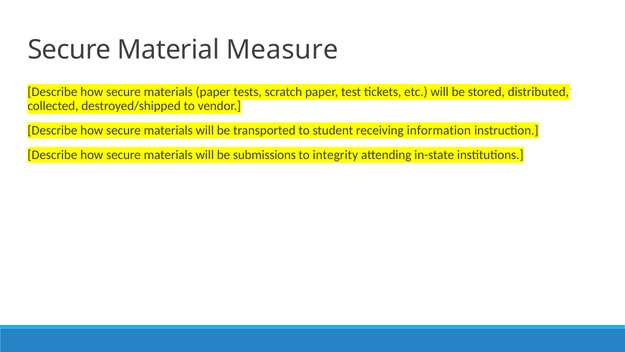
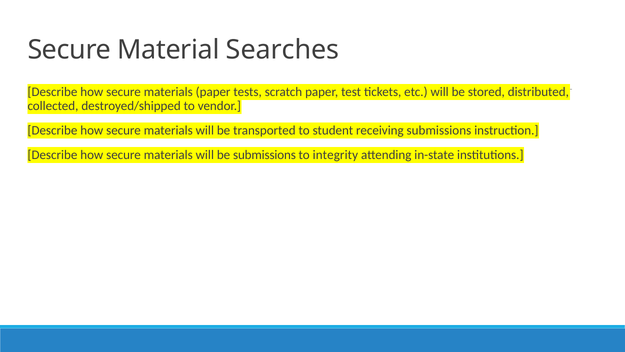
Measure: Measure -> Searches
receiving information: information -> submissions
